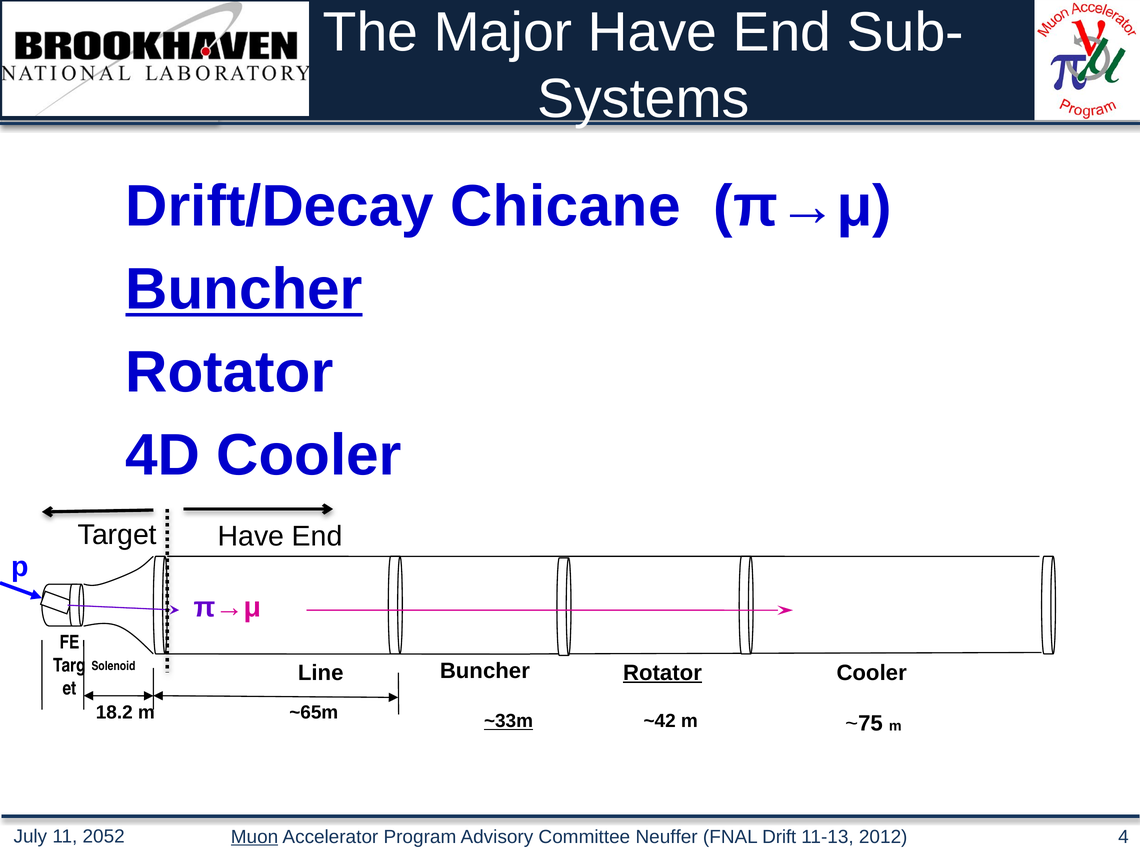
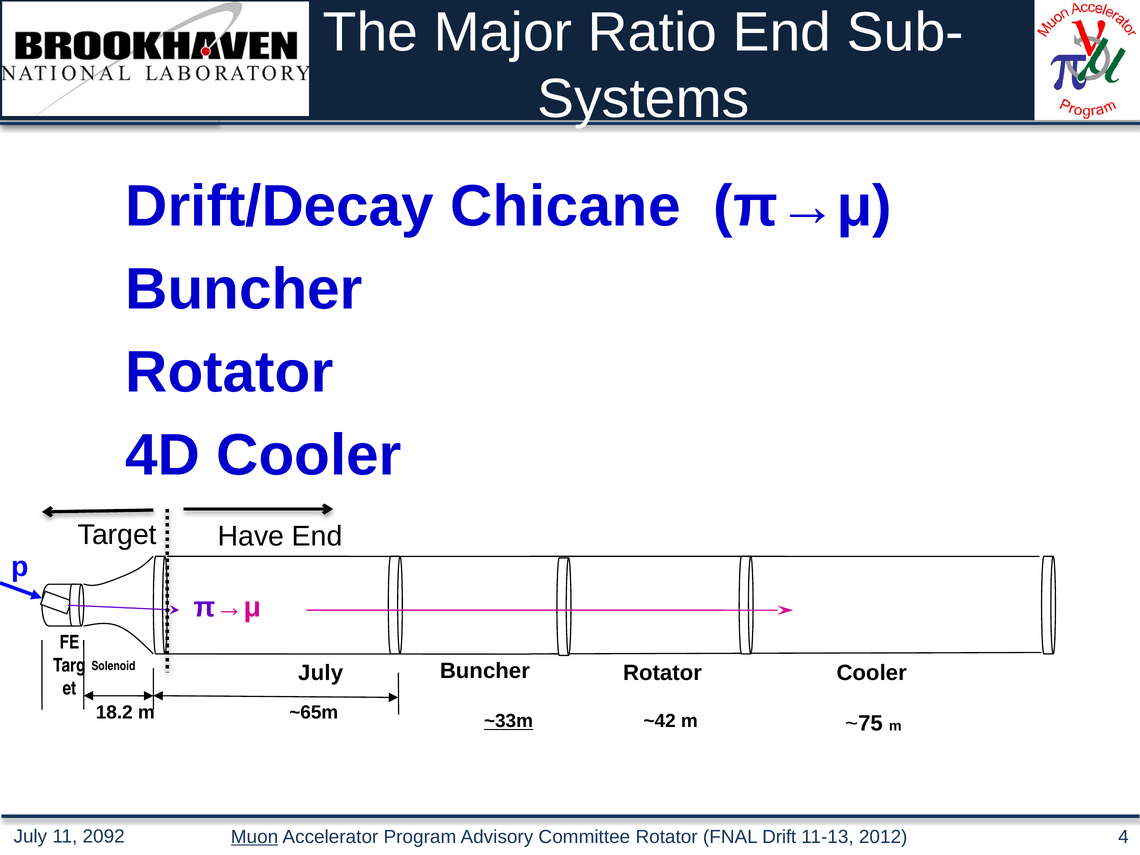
Major Have: Have -> Ratio
Buncher at (244, 289) underline: present -> none
Solenoid Line: Line -> July
Rotator at (662, 673) underline: present -> none
2052: 2052 -> 2092
Committee Neuffer: Neuffer -> Rotator
